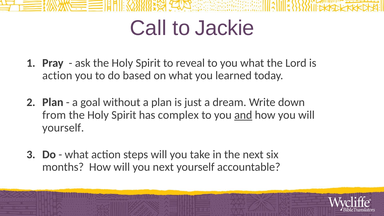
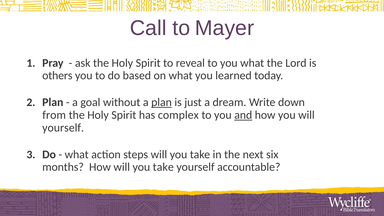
Jackie: Jackie -> Mayer
action at (57, 76): action -> others
plan at (162, 102) underline: none -> present
How will you next: next -> take
